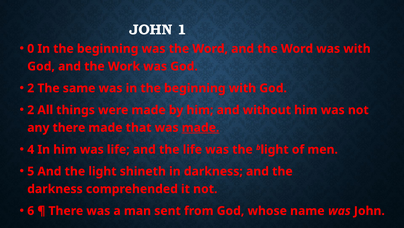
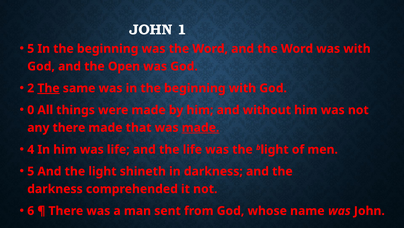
0 at (31, 49): 0 -> 5
Work: Work -> Open
The at (48, 88) underline: none -> present
2 at (31, 110): 2 -> 0
